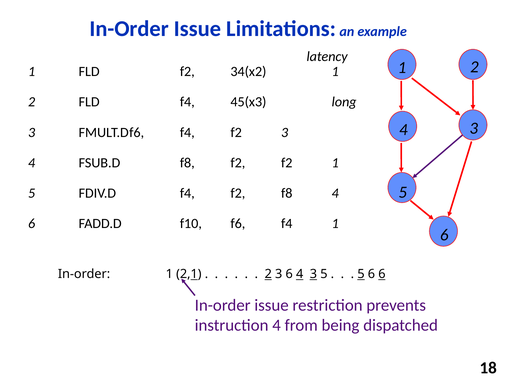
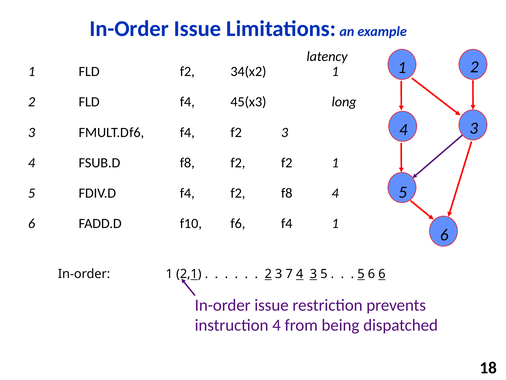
3 6: 6 -> 7
